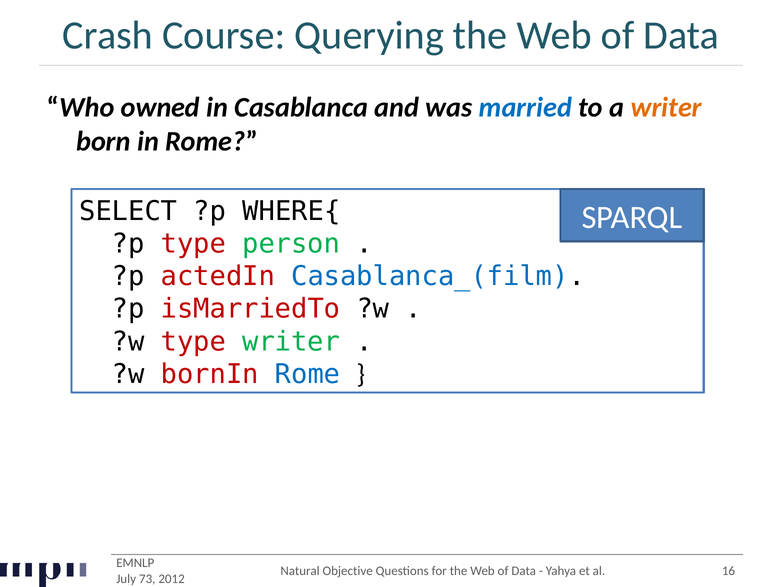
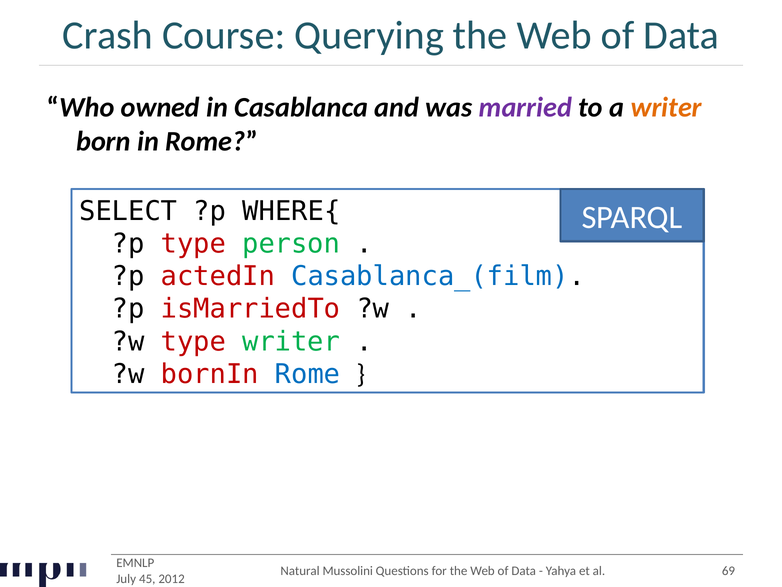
married colour: blue -> purple
Objective: Objective -> Mussolini
16: 16 -> 69
73: 73 -> 45
